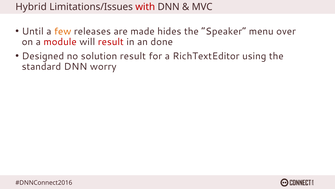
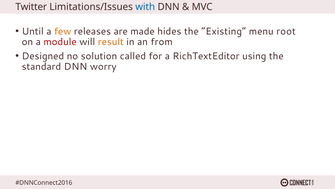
Hybrid: Hybrid -> Twitter
with colour: red -> blue
Speaker: Speaker -> Existing
over: over -> root
result at (111, 42) colour: red -> orange
done: done -> from
solution result: result -> called
